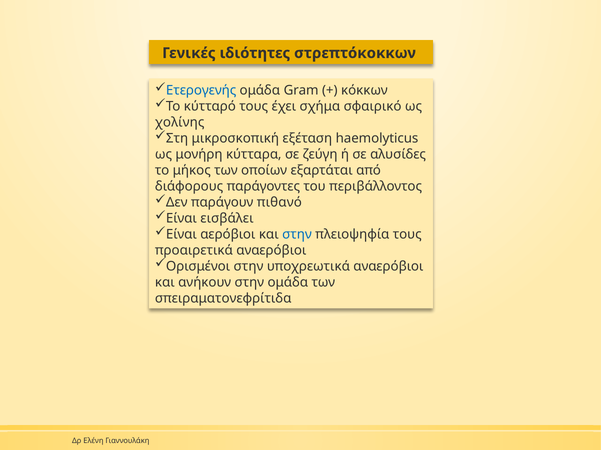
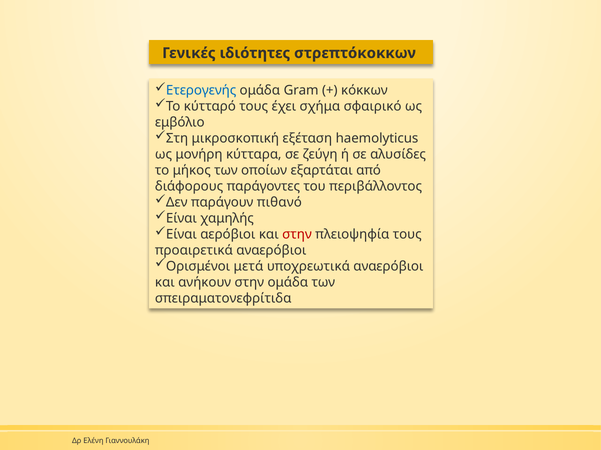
χολίνης: χολίνης -> εμβόλιο
εισβάλει: εισβάλει -> χαμηλής
στην at (297, 235) colour: blue -> red
Ορισμένοι στην: στην -> μετά
